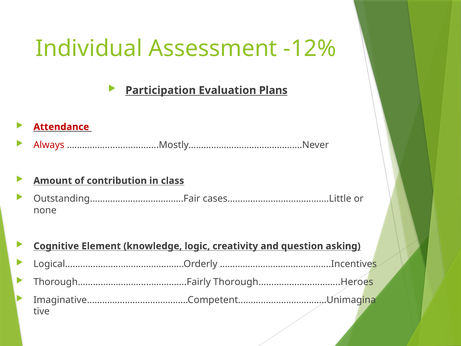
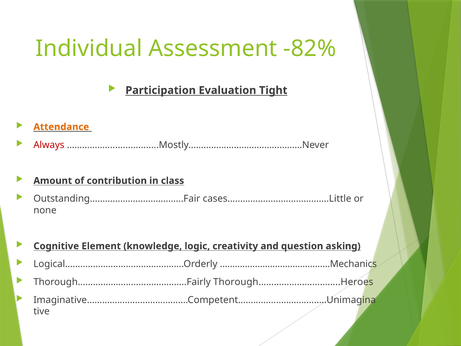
-12%: -12% -> -82%
Plans: Plans -> Tight
Attendance colour: red -> orange
……………………………………..Incentives: ……………………………………..Incentives -> ……………………………………..Mechanics
